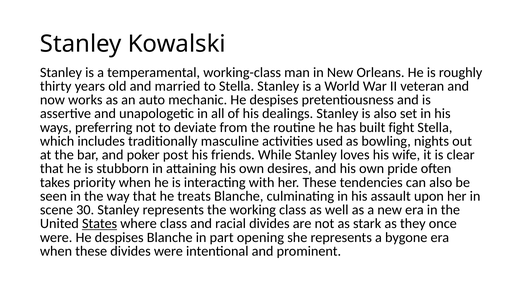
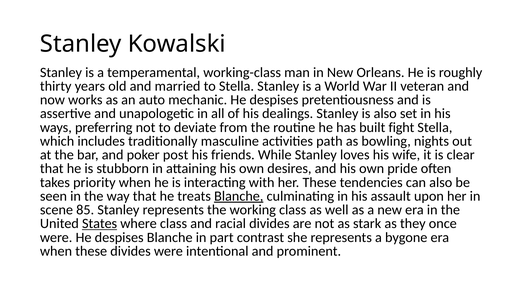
used: used -> path
Blanche at (239, 197) underline: none -> present
30: 30 -> 85
opening: opening -> contrast
